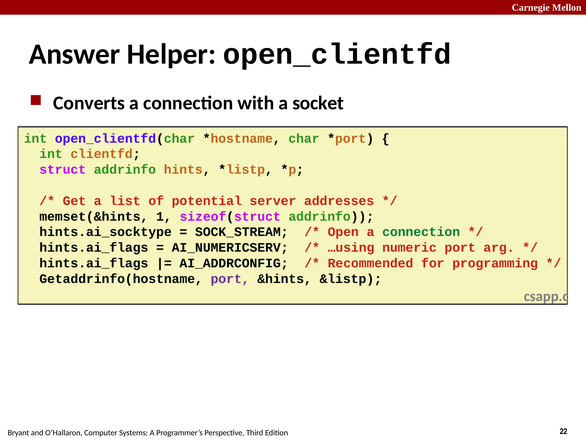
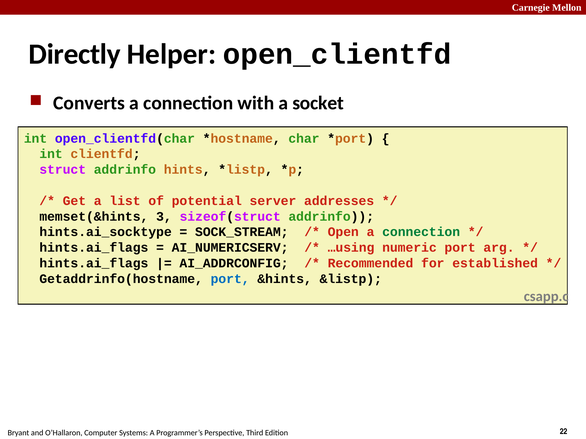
Answer: Answer -> Directly
1: 1 -> 3
programming: programming -> established
port at (230, 279) colour: purple -> blue
